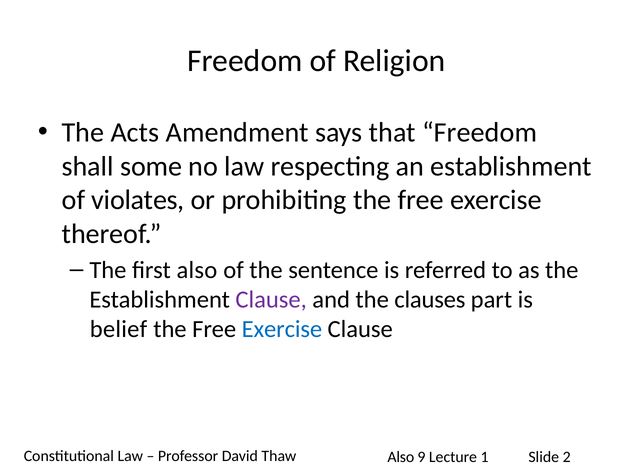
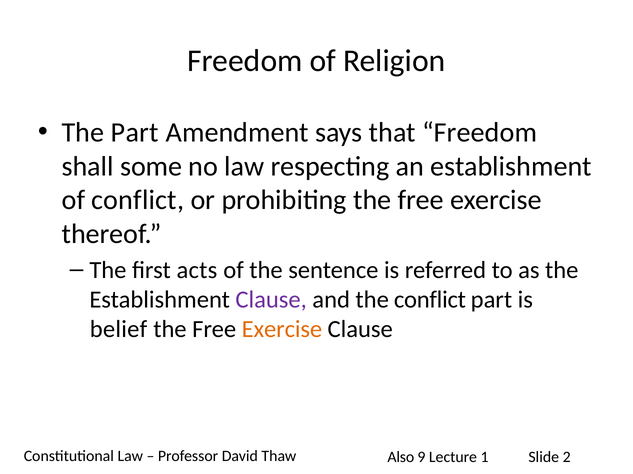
The Acts: Acts -> Part
of violates: violates -> conflict
first also: also -> acts
the clauses: clauses -> conflict
Exercise at (282, 329) colour: blue -> orange
